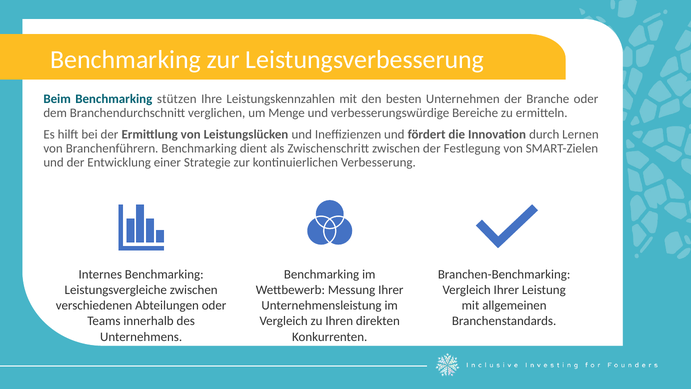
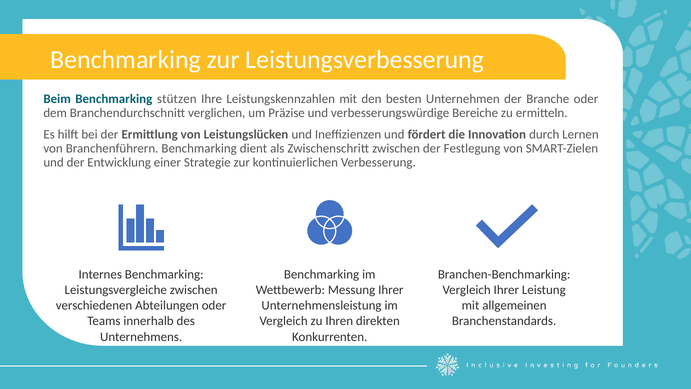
Menge: Menge -> Präzise
